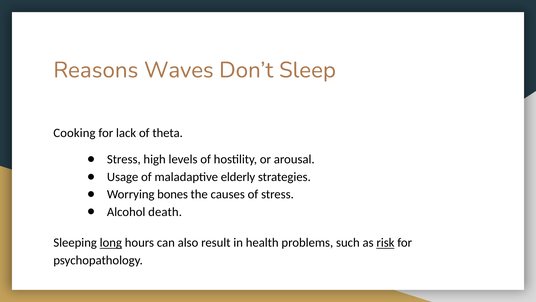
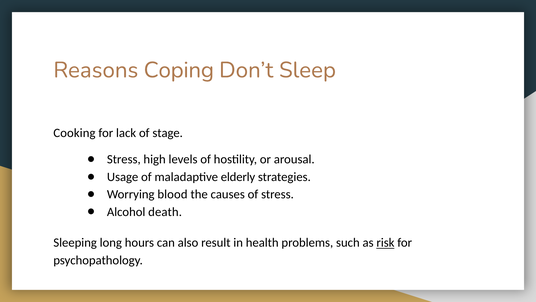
Waves: Waves -> Coping
theta: theta -> stage
bones: bones -> blood
long underline: present -> none
